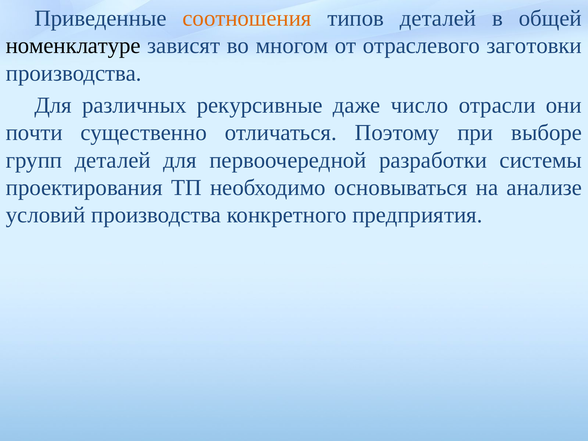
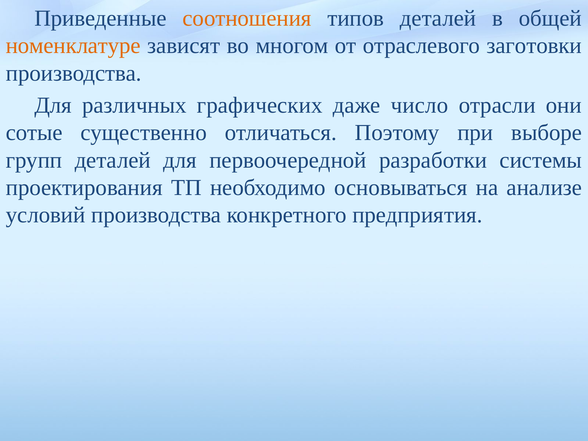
номенклатуре colour: black -> orange
рекурсивные: рекурсивные -> графических
почти: почти -> сотые
